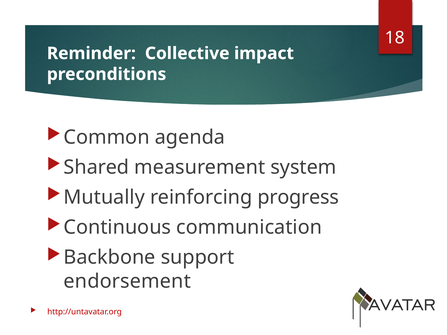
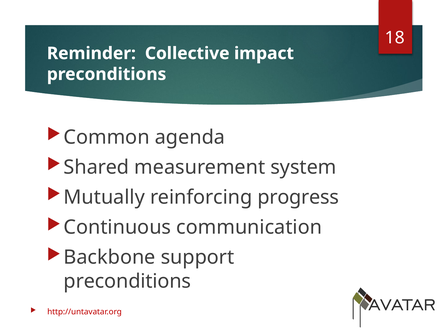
endorsement at (127, 281): endorsement -> preconditions
